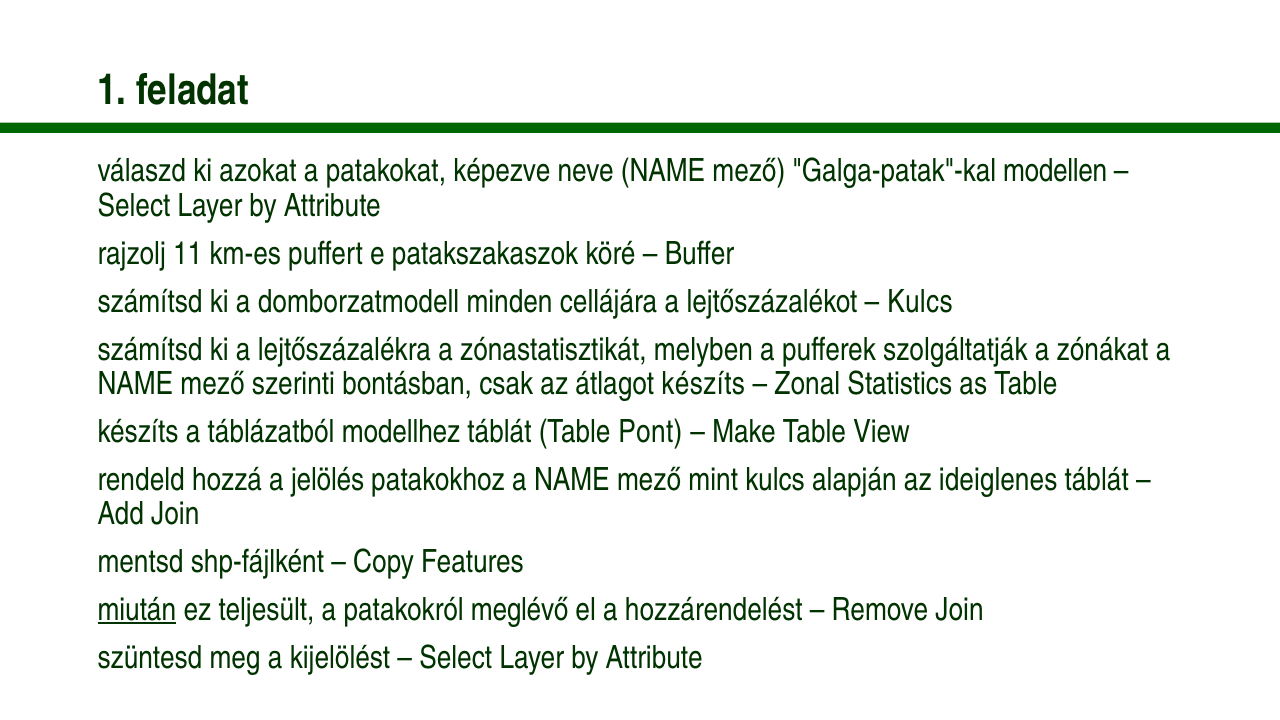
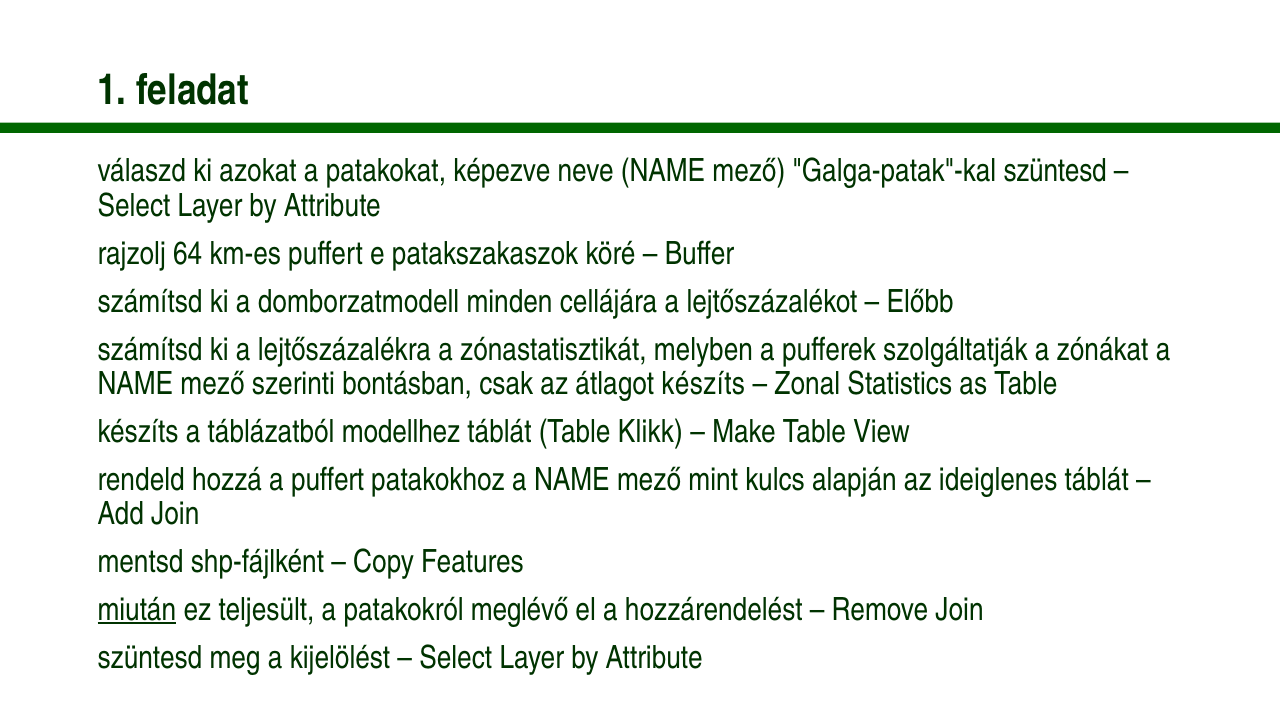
Galga-patak"-kal modellen: modellen -> szüntesd
11: 11 -> 64
Kulcs at (920, 302): Kulcs -> Előbb
Pont: Pont -> Klikk
a jelölés: jelölés -> puffert
